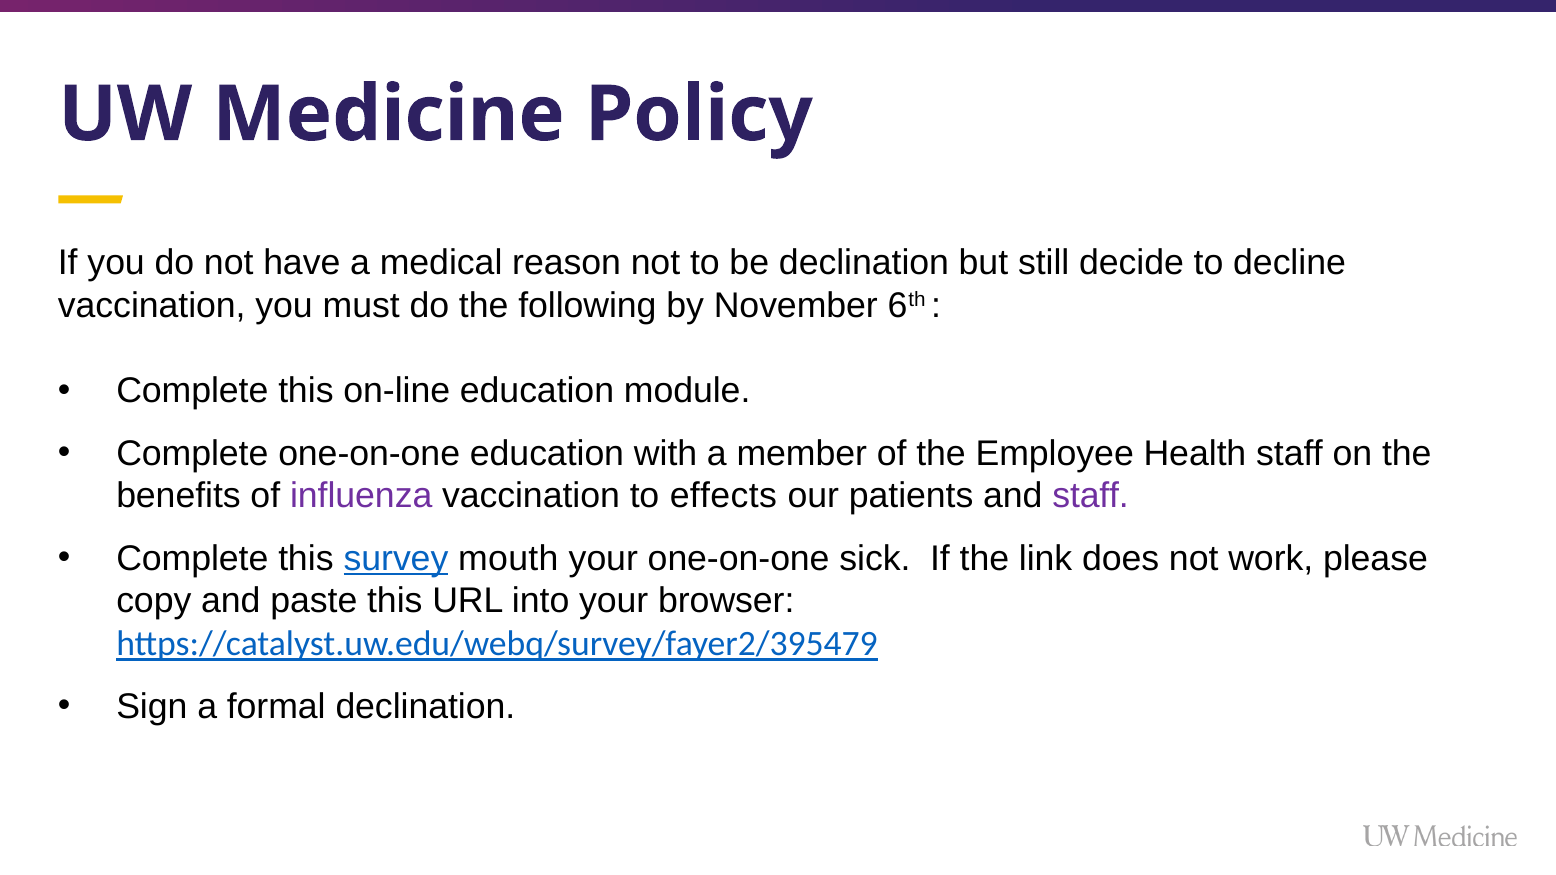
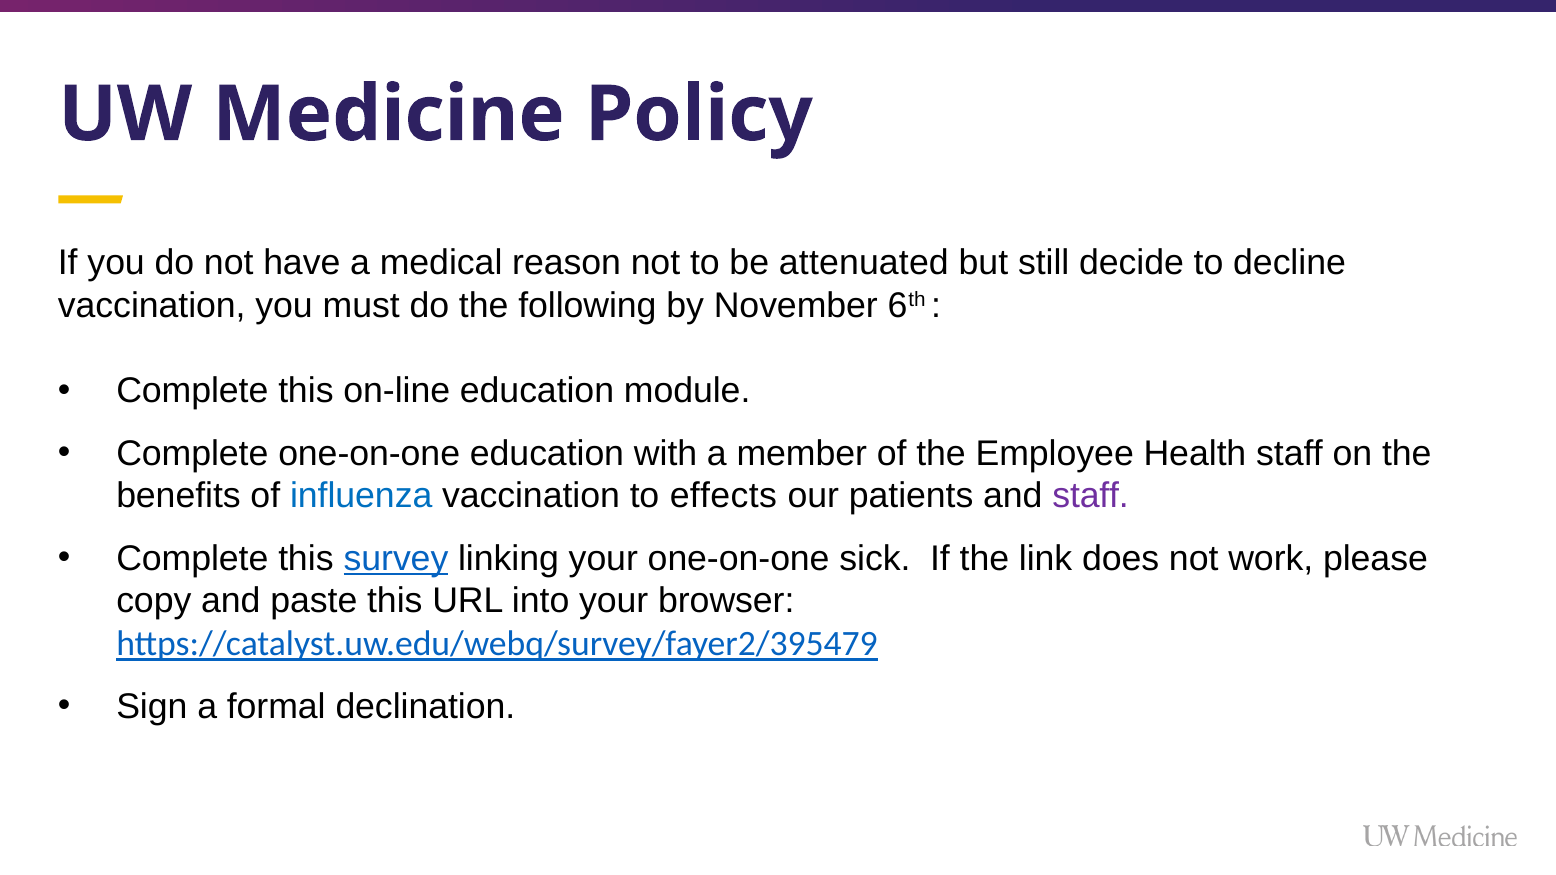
be declination: declination -> attenuated
influenza colour: purple -> blue
mouth: mouth -> linking
